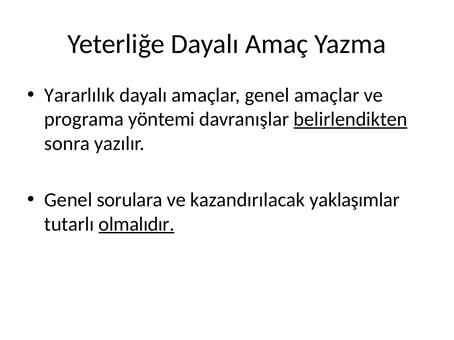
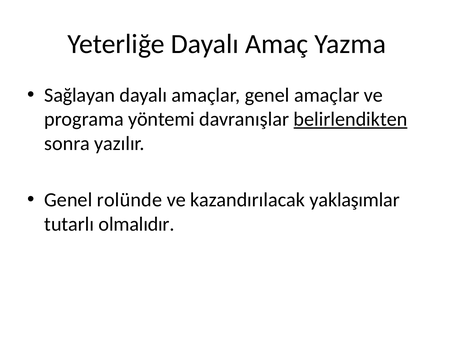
Yararlılık: Yararlılık -> Sağlayan
sorulara: sorulara -> rolünde
olmalıdır underline: present -> none
